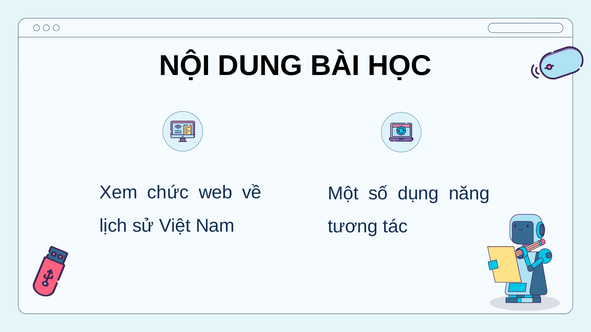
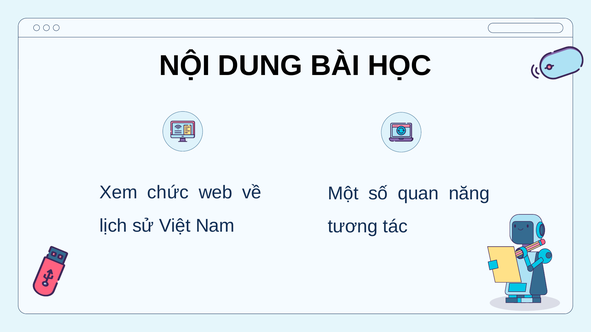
dụng: dụng -> quan
